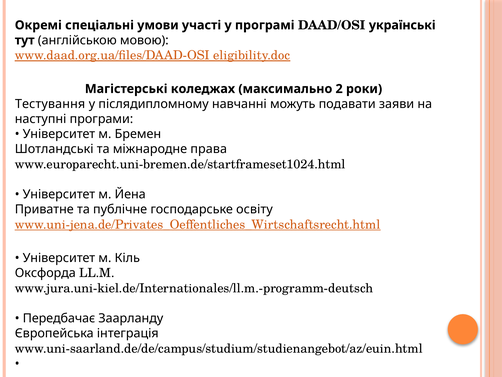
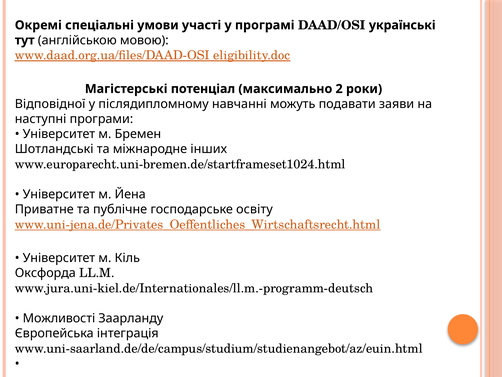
коледжах: коледжах -> потенціал
Тестування: Тестування -> Відповідної
права: права -> інших
Передбачає: Передбачає -> Можливості
